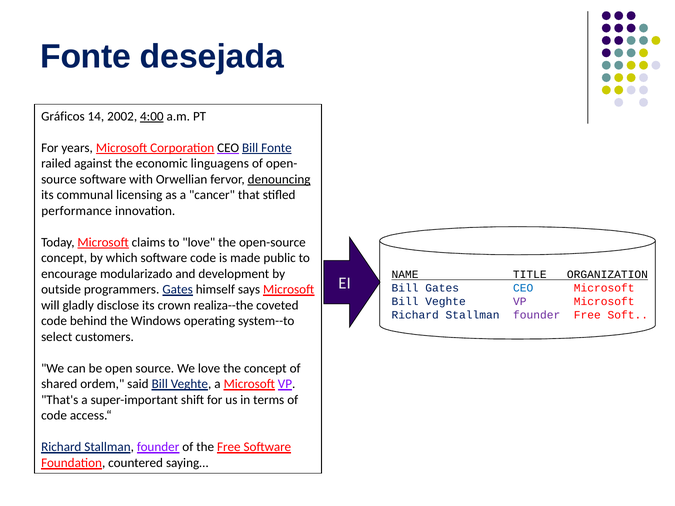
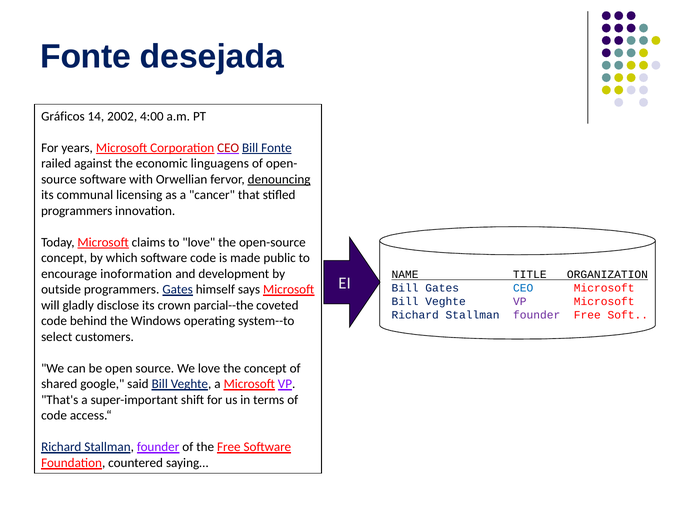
4:00 underline: present -> none
CEO at (228, 148) colour: black -> red
performance at (77, 211): performance -> programmers
modularizado: modularizado -> inoformation
realiza--the: realiza--the -> parcial--the
ordem: ordem -> google
